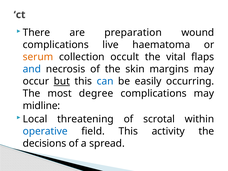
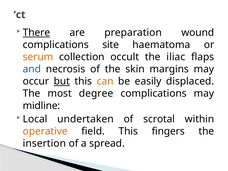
There underline: none -> present
live: live -> site
vital: vital -> iliac
can colour: blue -> orange
occurring: occurring -> displaced
threatening: threatening -> undertaken
operative colour: blue -> orange
activity: activity -> fingers
decisions: decisions -> insertion
